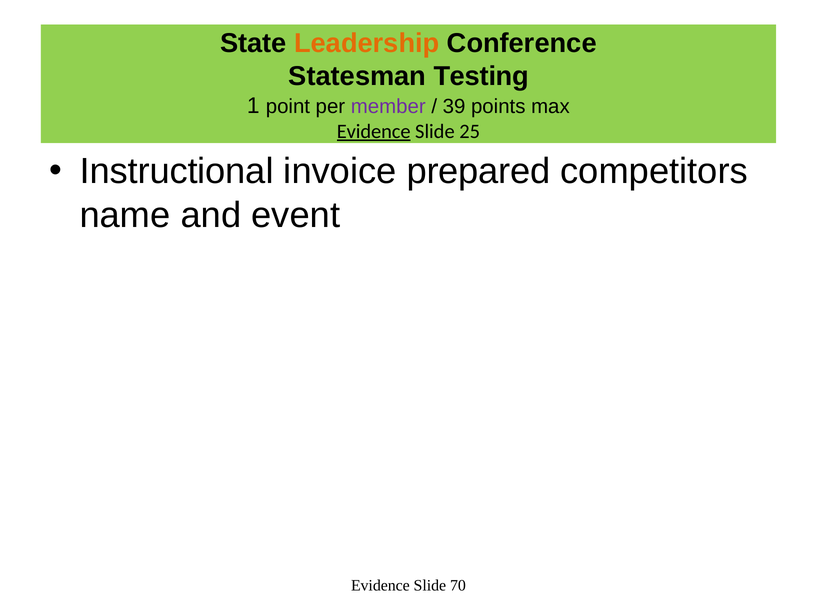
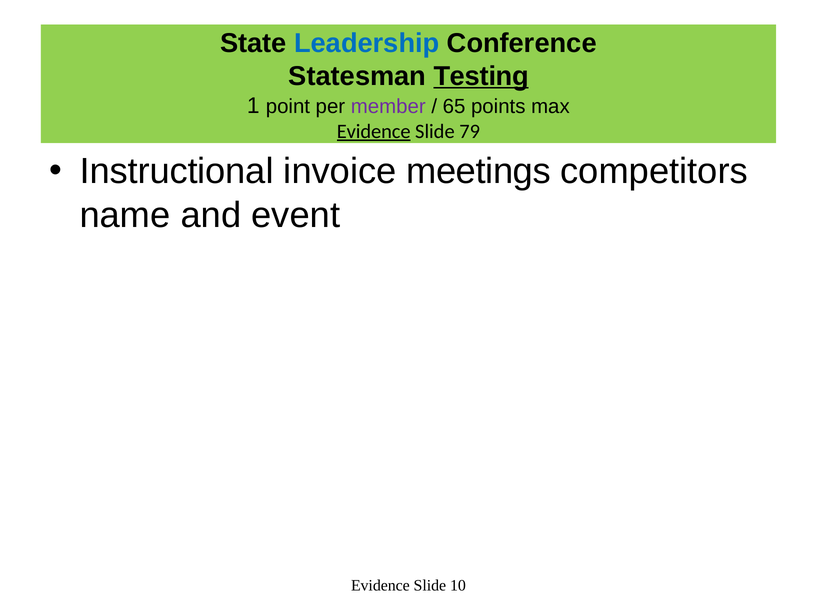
Leadership colour: orange -> blue
Testing underline: none -> present
39: 39 -> 65
25: 25 -> 79
prepared: prepared -> meetings
70: 70 -> 10
